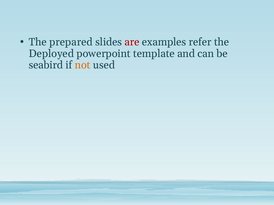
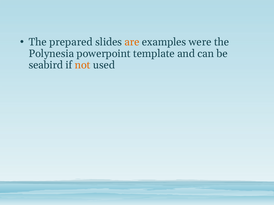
are colour: red -> orange
refer: refer -> were
Deployed: Deployed -> Polynesia
